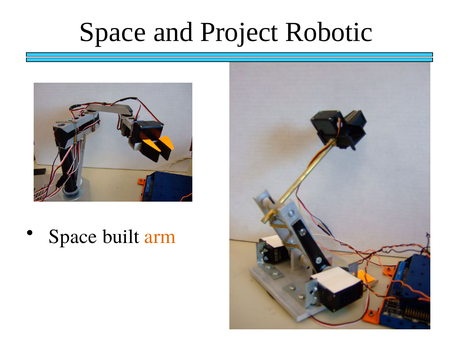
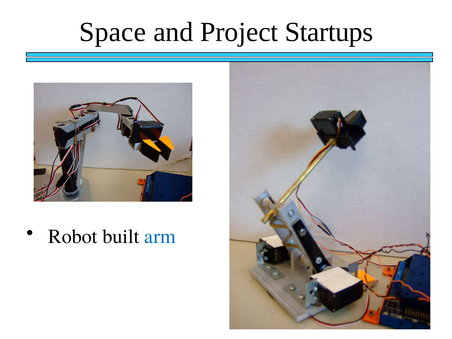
Robotic: Robotic -> Startups
Space at (73, 236): Space -> Robot
arm at (160, 236) colour: orange -> blue
